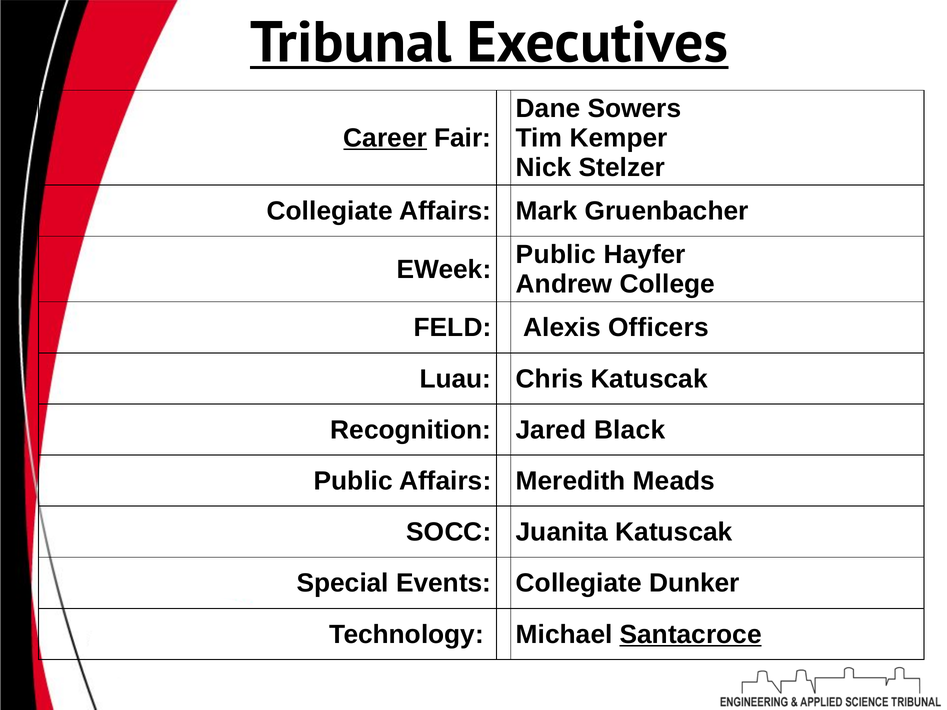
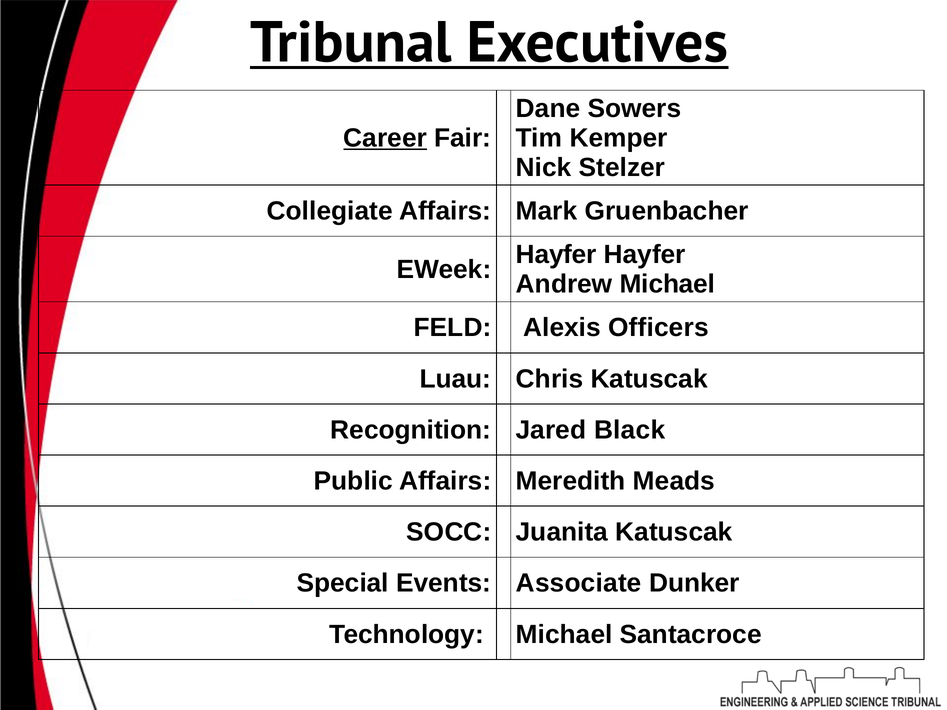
Public at (556, 255): Public -> Hayfer
Andrew College: College -> Michael
Events Collegiate: Collegiate -> Associate
Santacroce underline: present -> none
